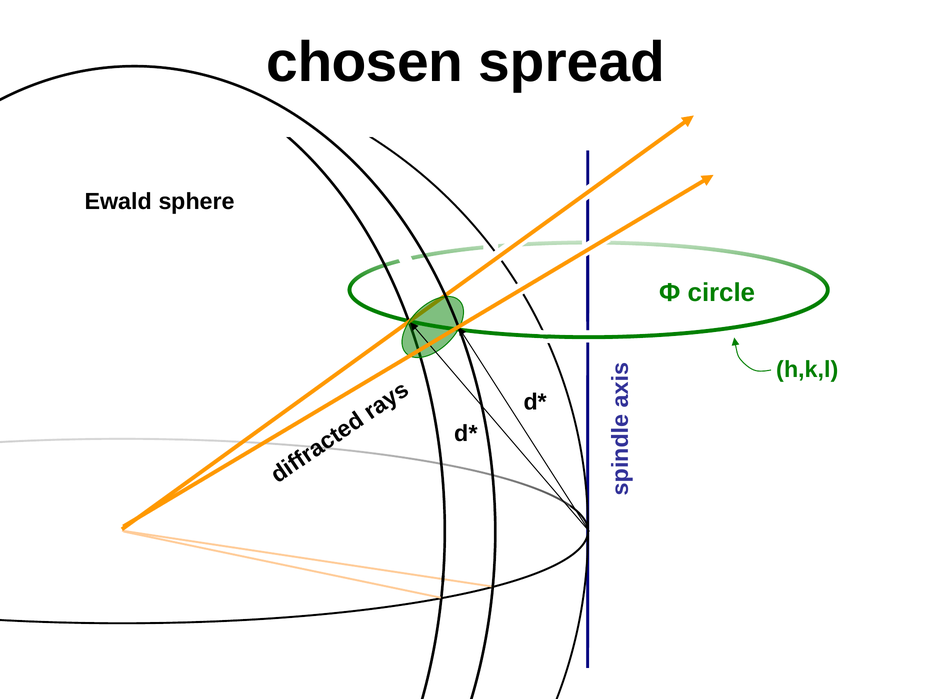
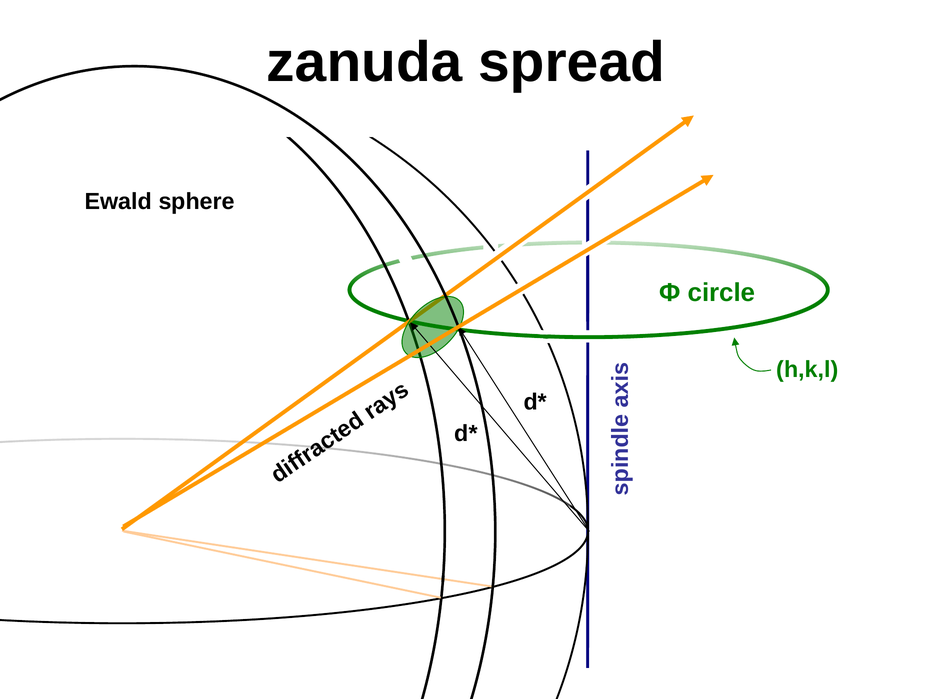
chosen: chosen -> zanuda
